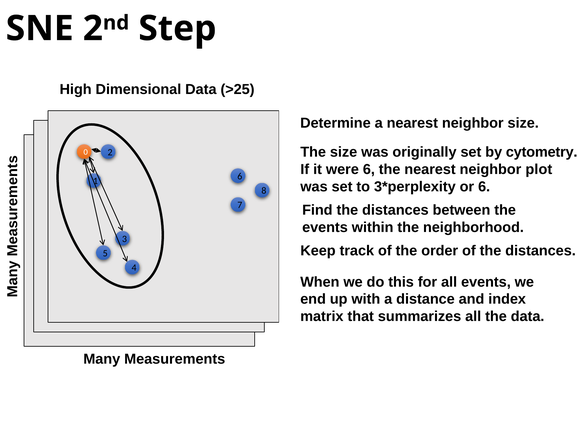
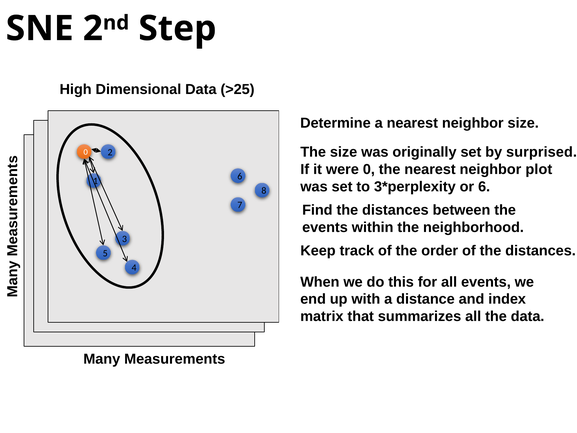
cytometry: cytometry -> surprised
were 6: 6 -> 0
